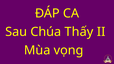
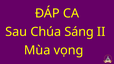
Thấy: Thấy -> Sáng
